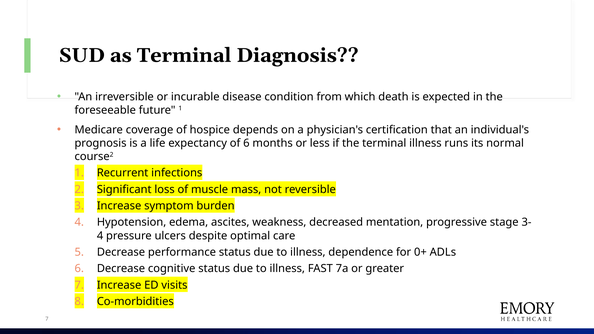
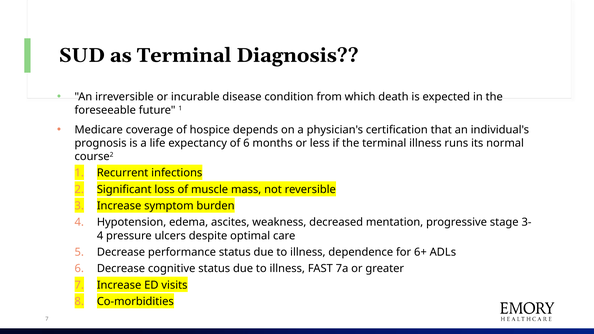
0+: 0+ -> 6+
